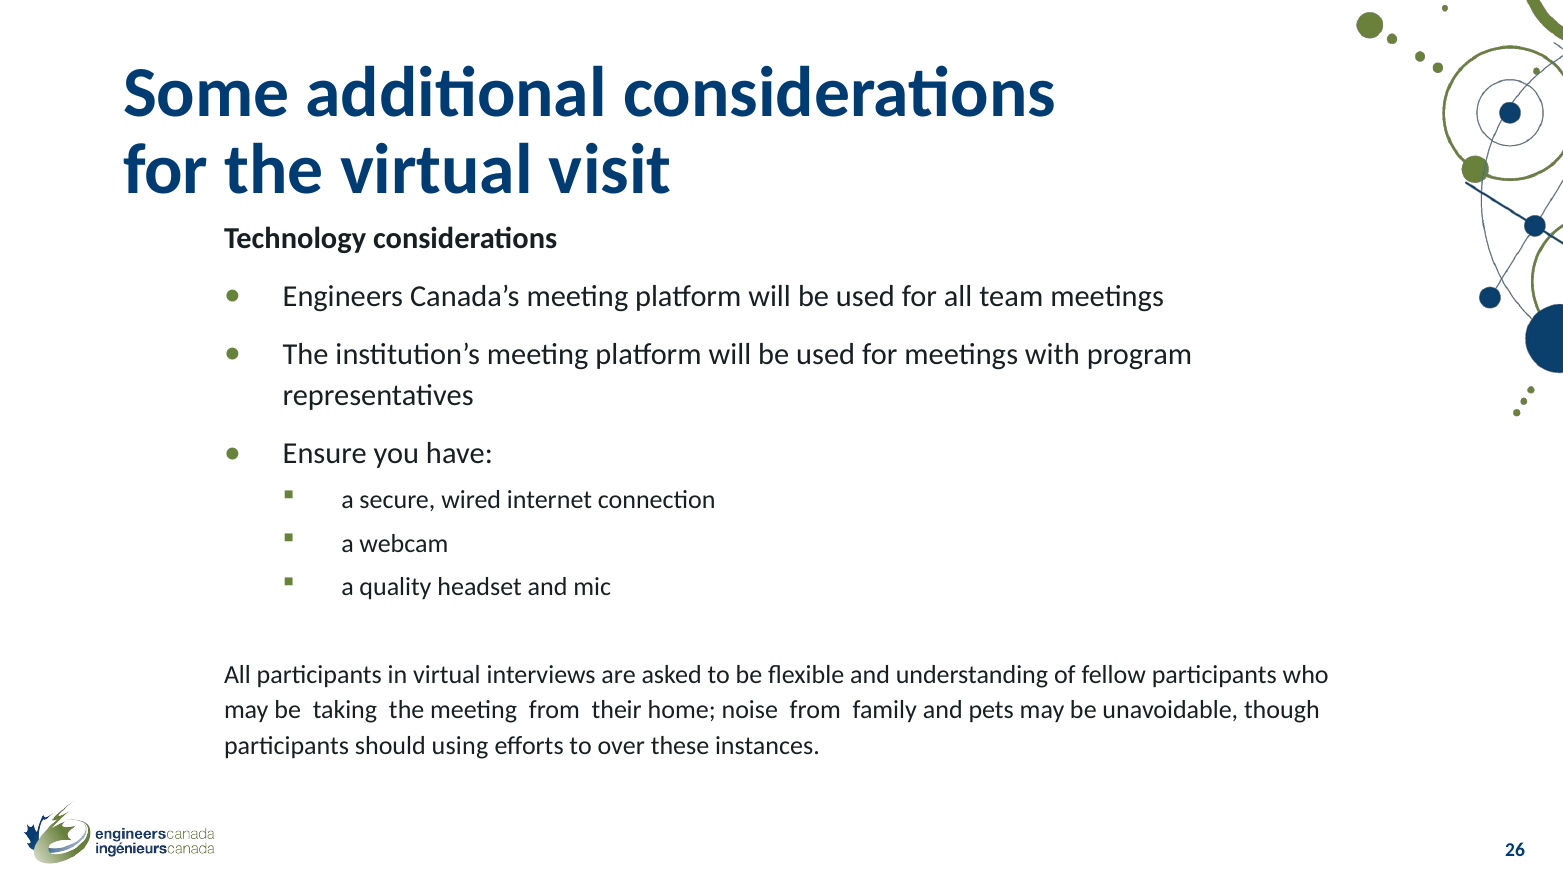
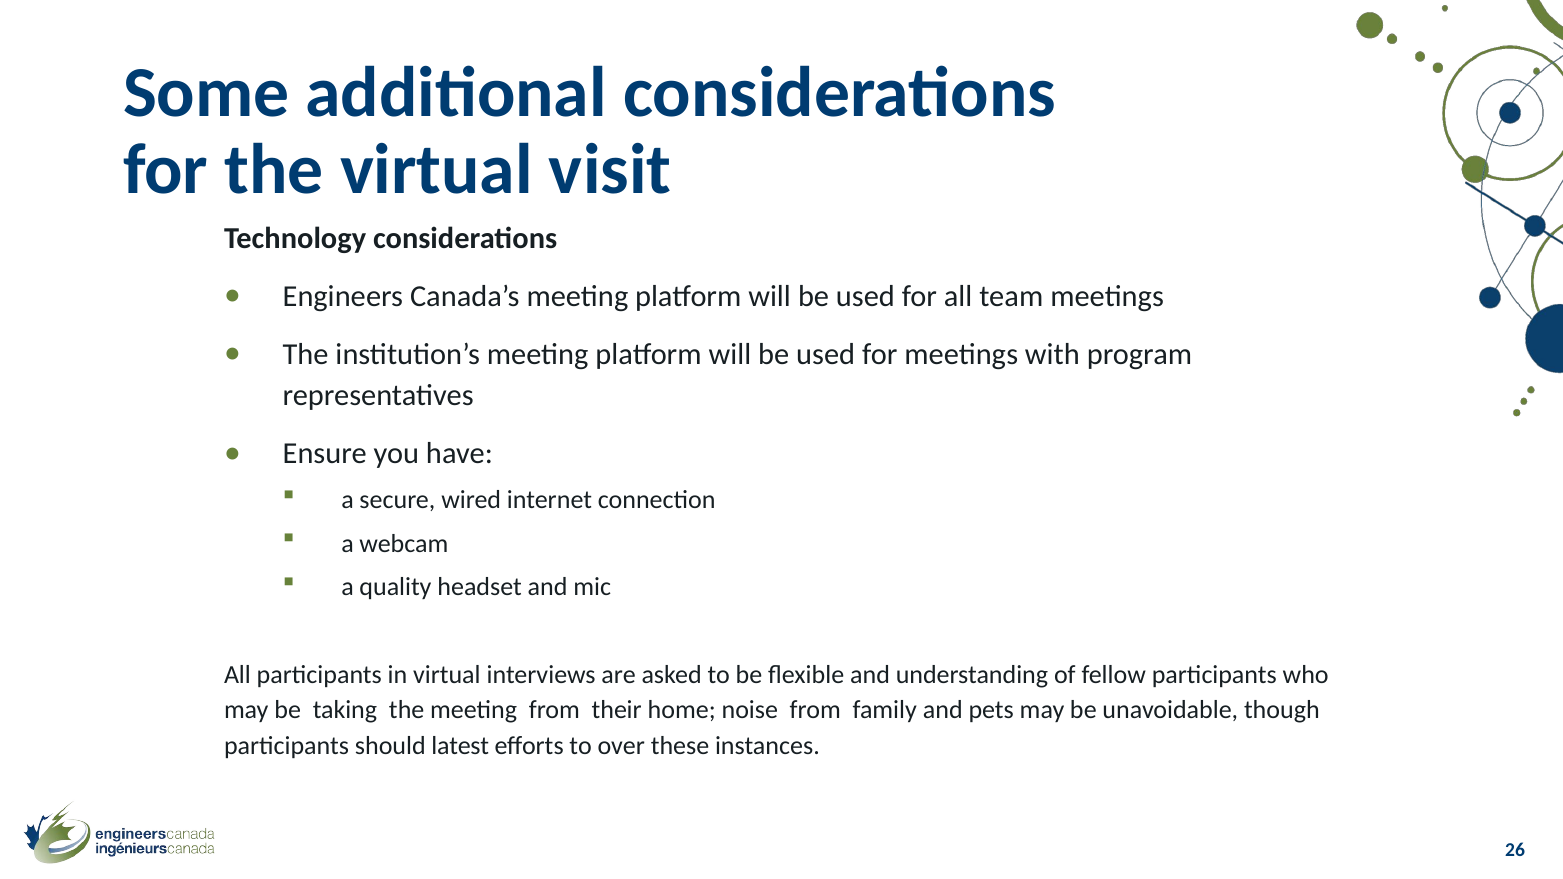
using: using -> latest
